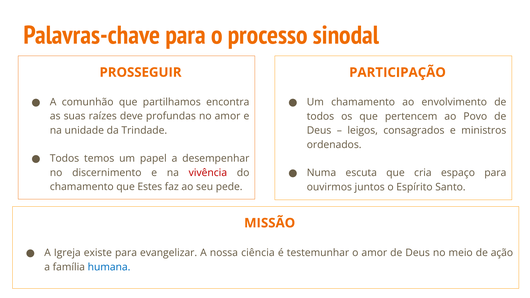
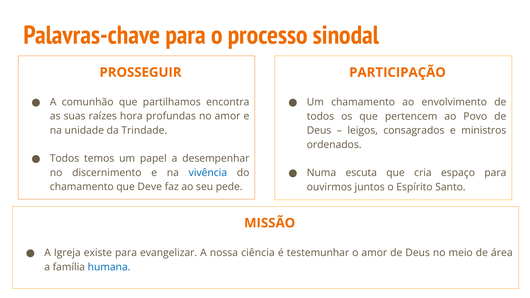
deve: deve -> hora
vivência colour: red -> blue
Estes: Estes -> Deve
ação: ação -> área
